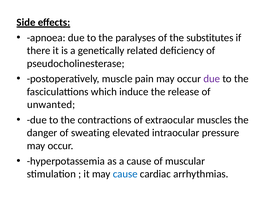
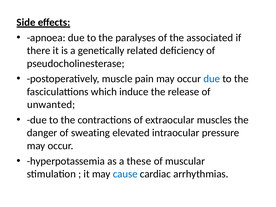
substitutes: substitutes -> associated
due at (212, 79) colour: purple -> blue
a cause: cause -> these
